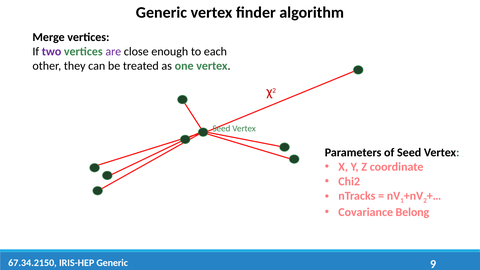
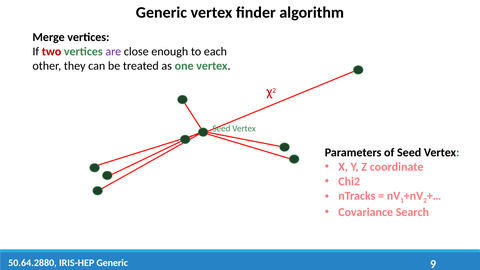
two colour: purple -> red
Belong: Belong -> Search
67.34.2150: 67.34.2150 -> 50.64.2880
